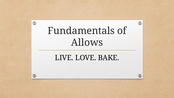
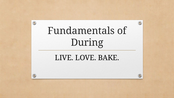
Allows: Allows -> During
